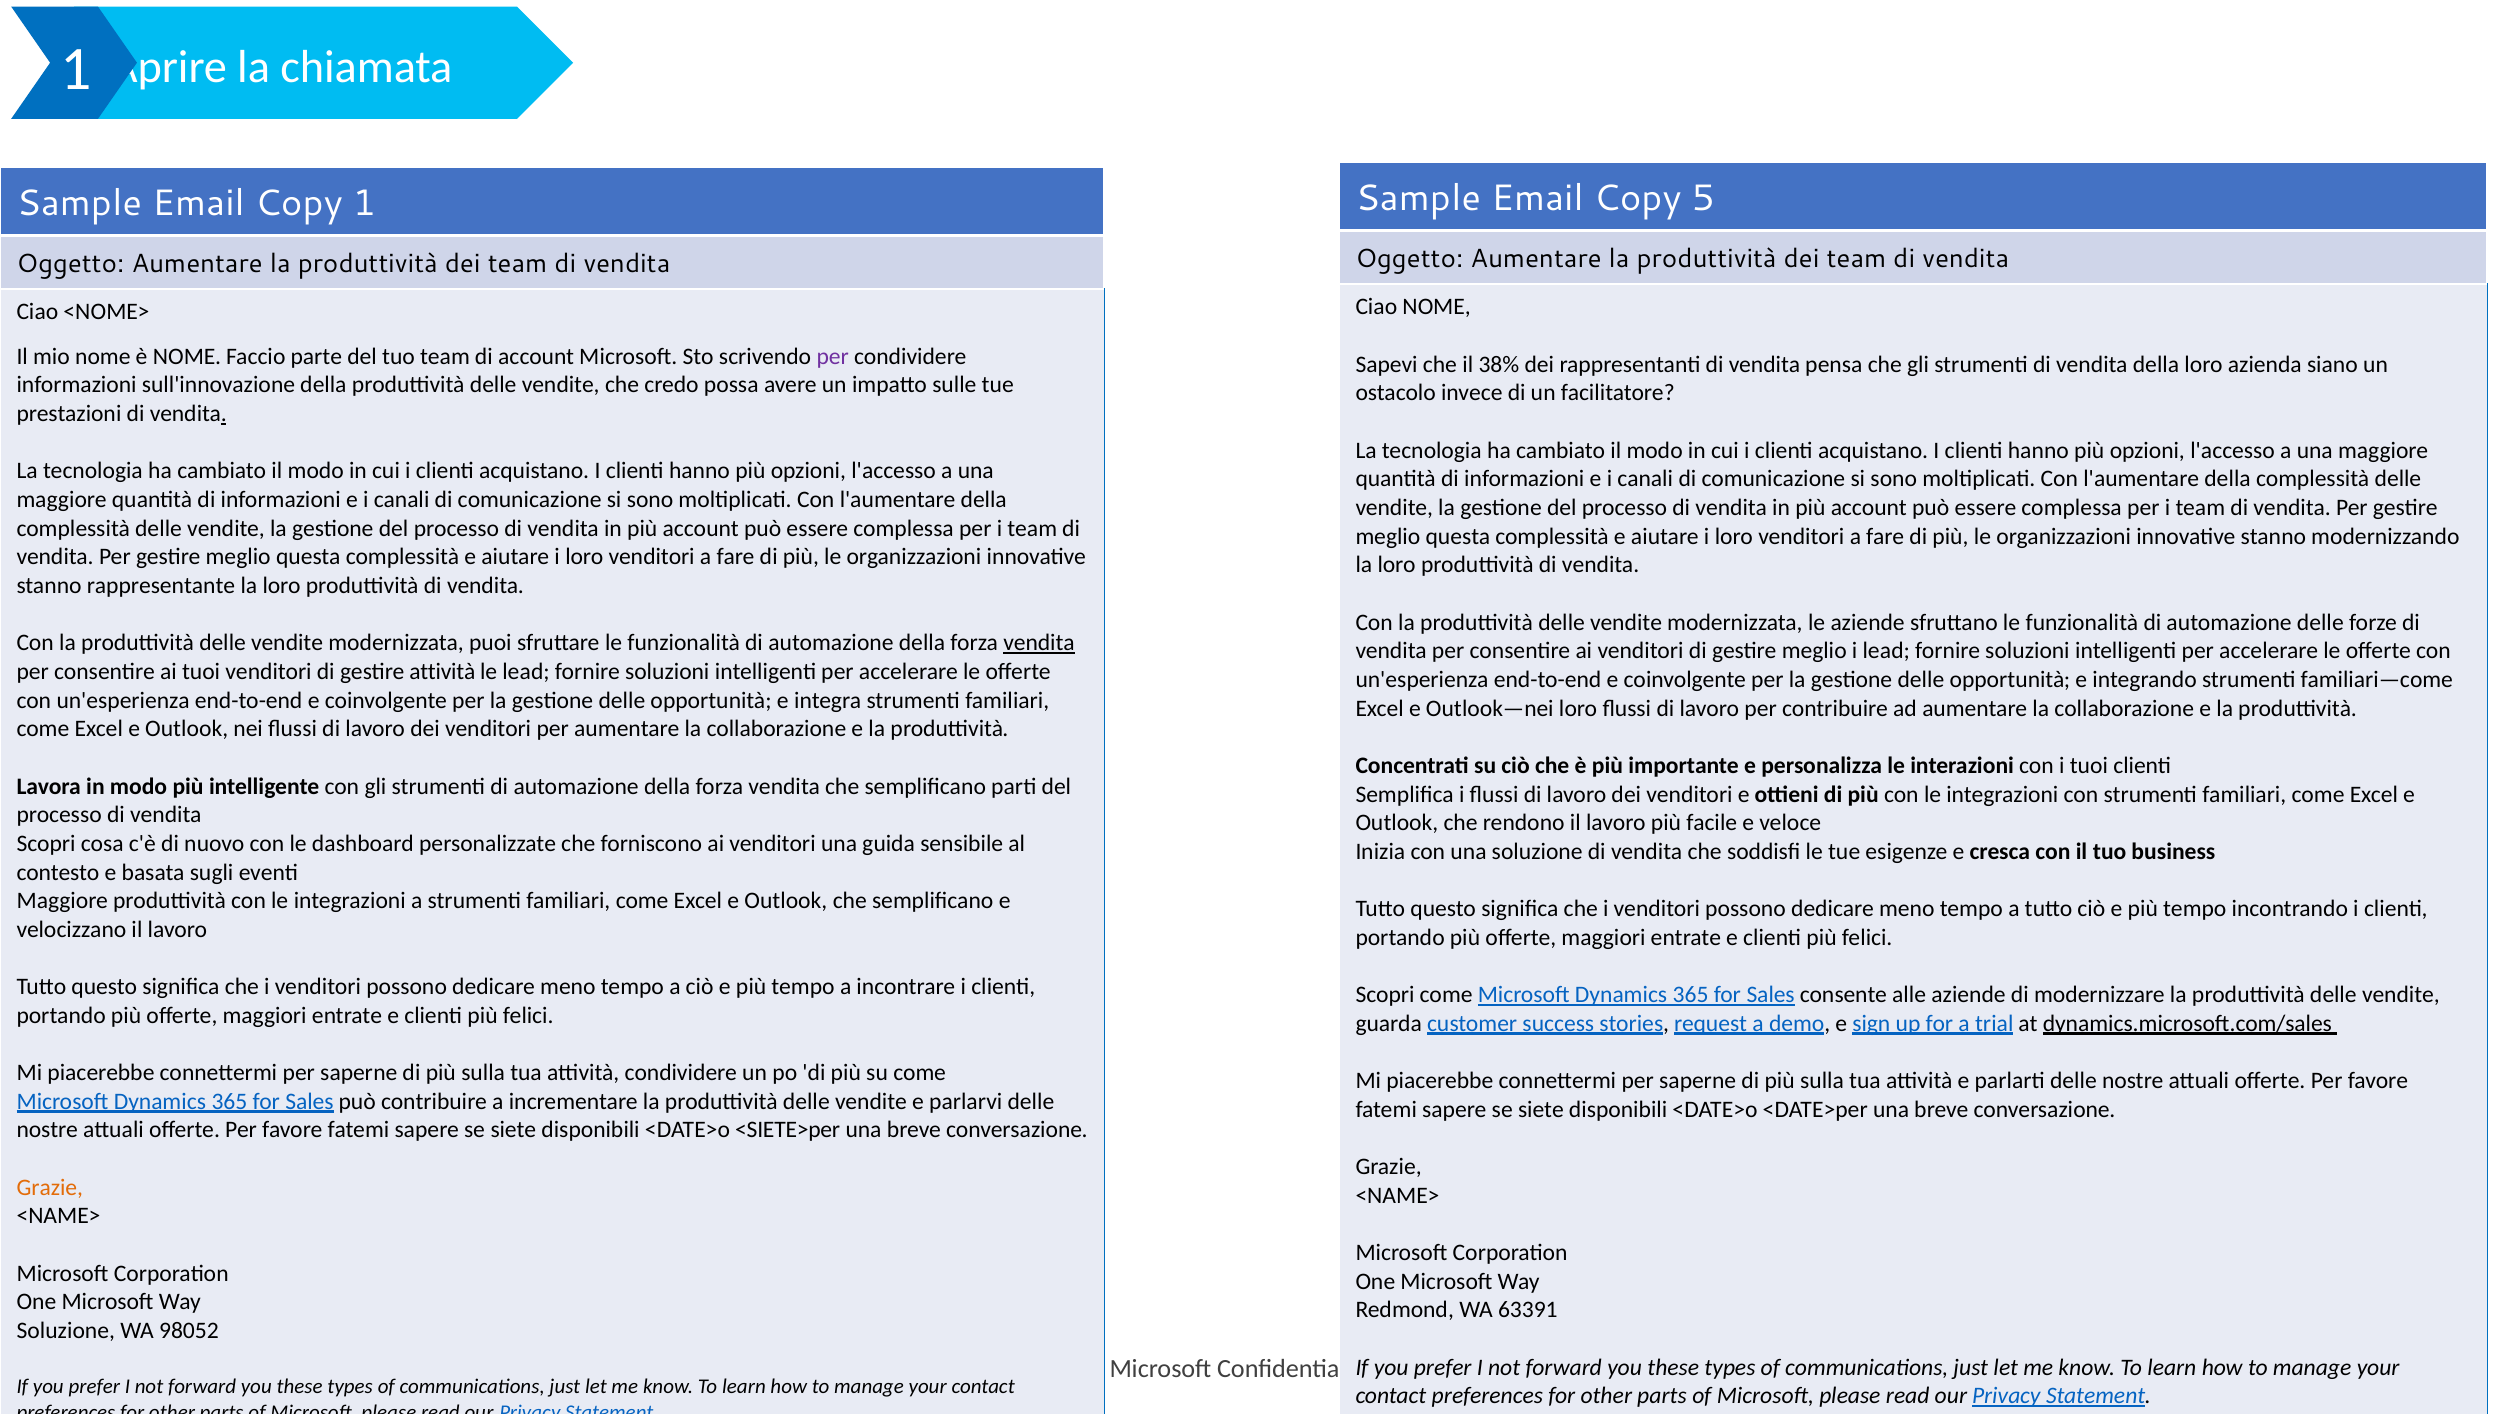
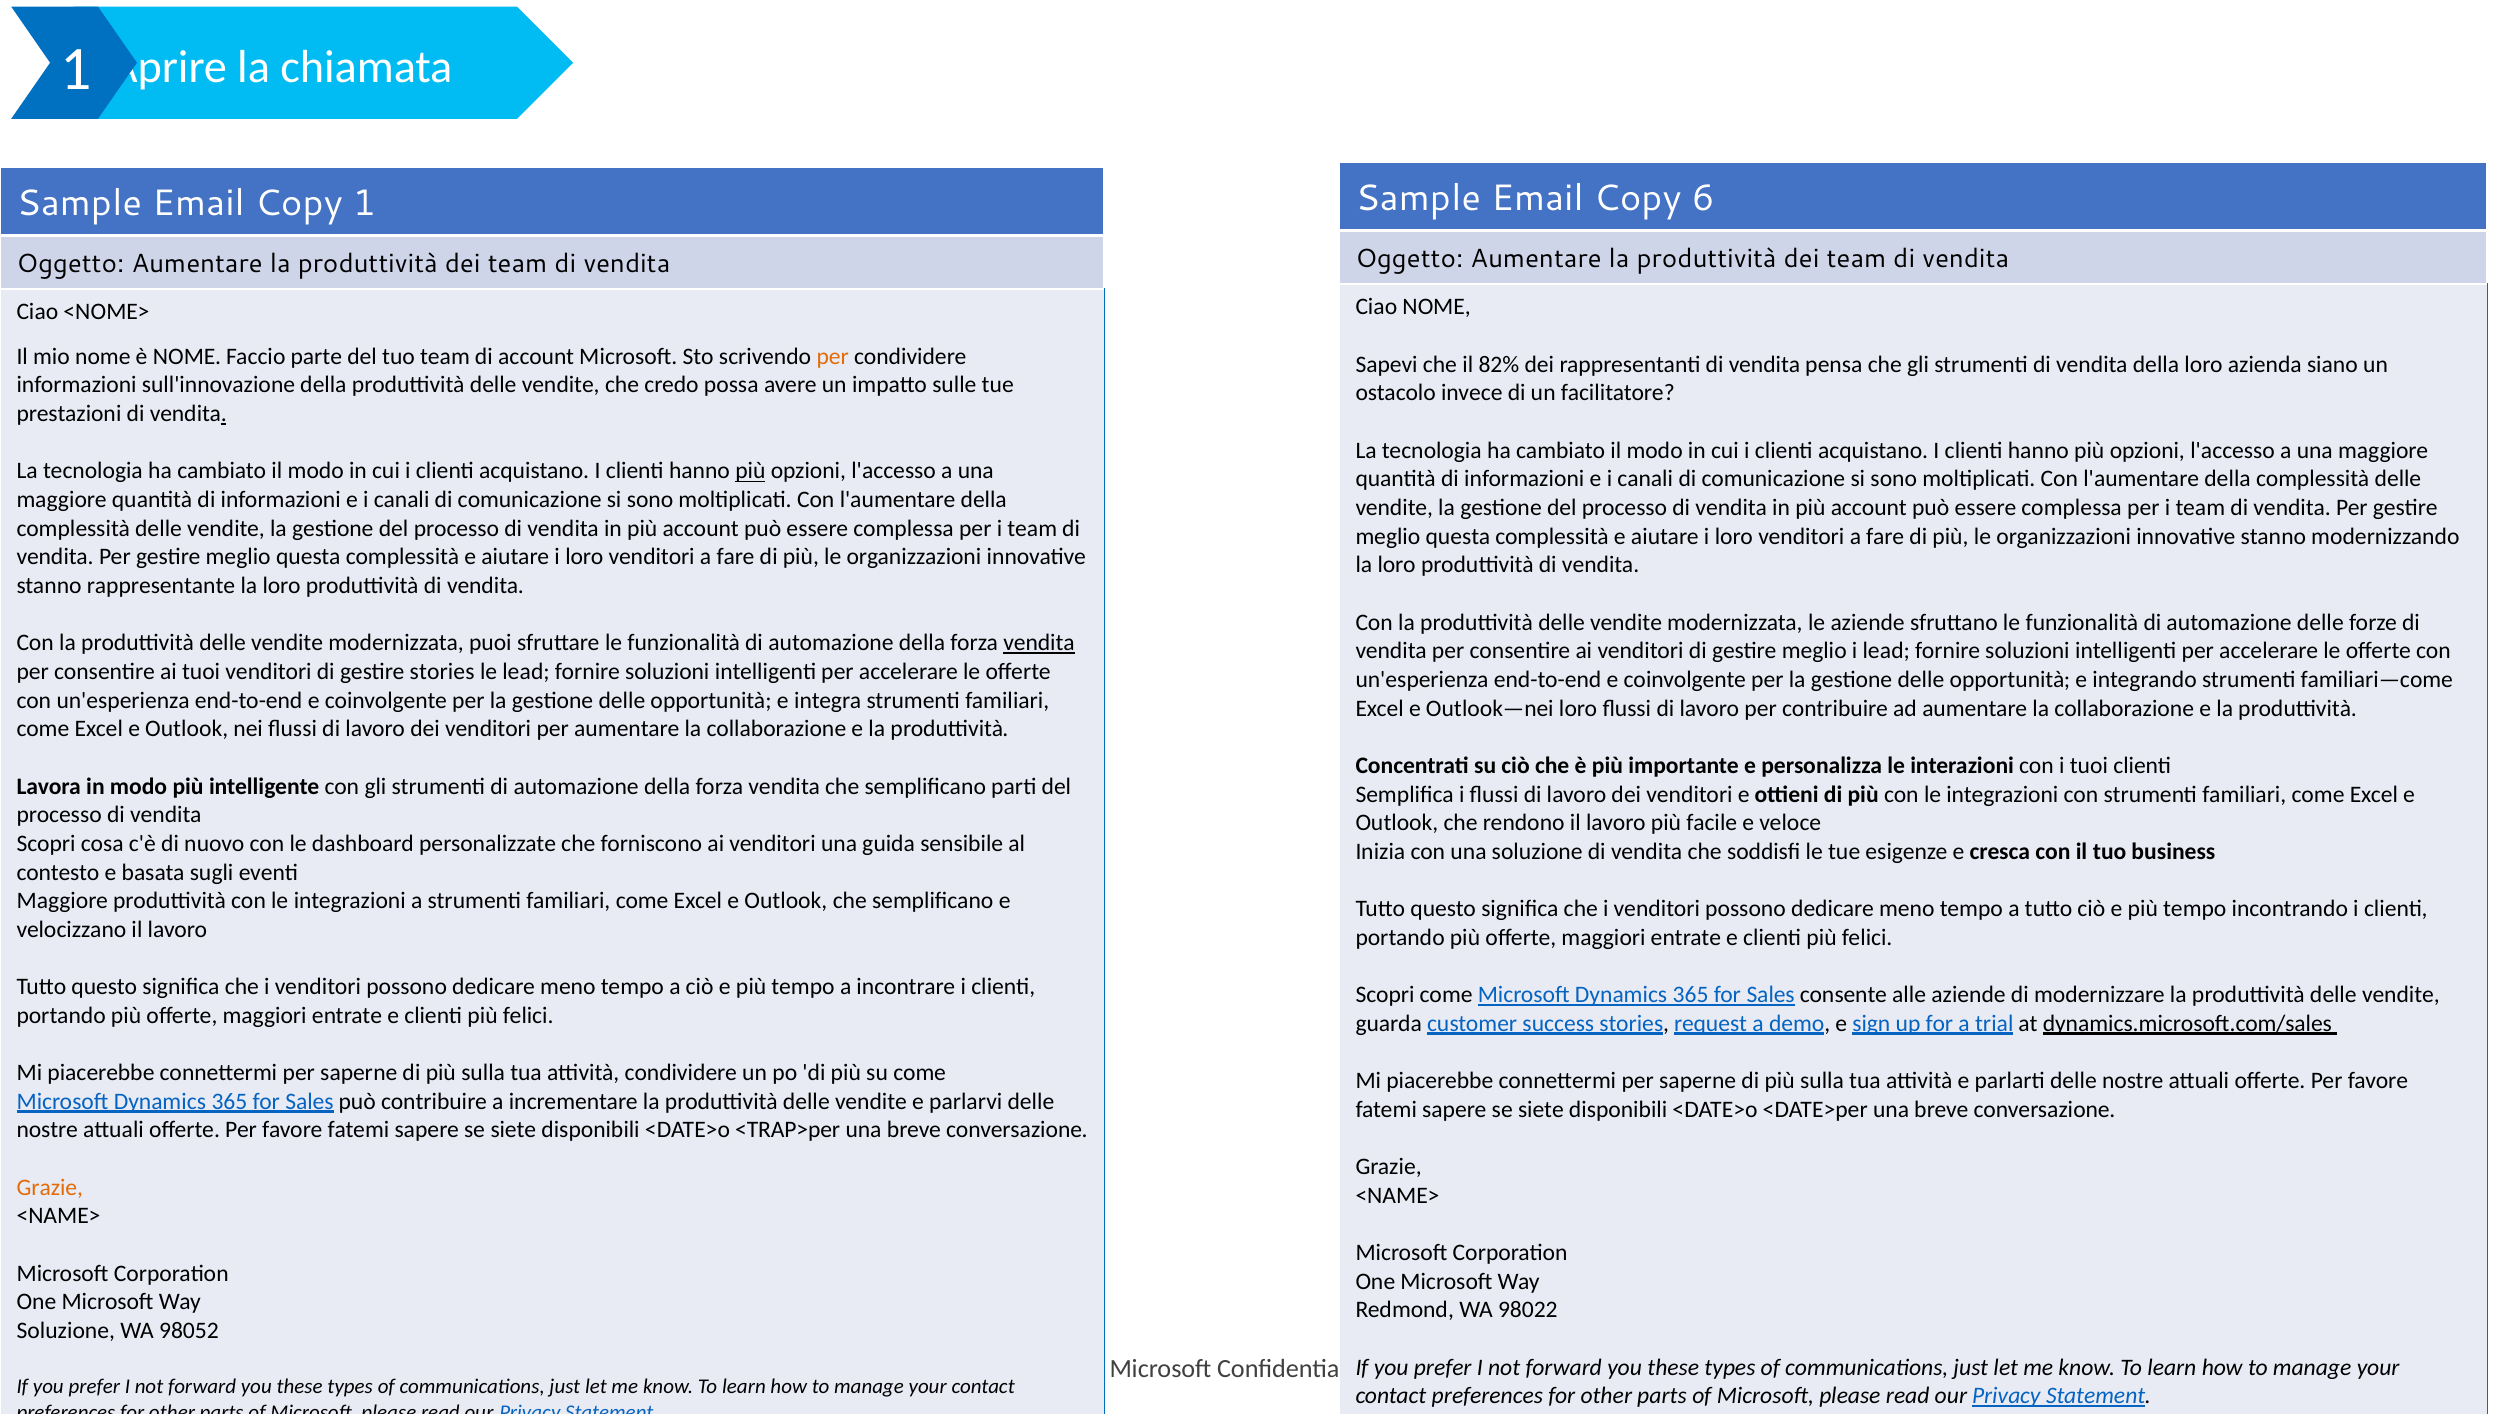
5: 5 -> 6
per at (833, 357) colour: purple -> orange
38%: 38% -> 82%
più at (750, 471) underline: none -> present
gestire attività: attività -> stories
<SIETE>per: <SIETE>per -> <TRAP>per
63391: 63391 -> 98022
